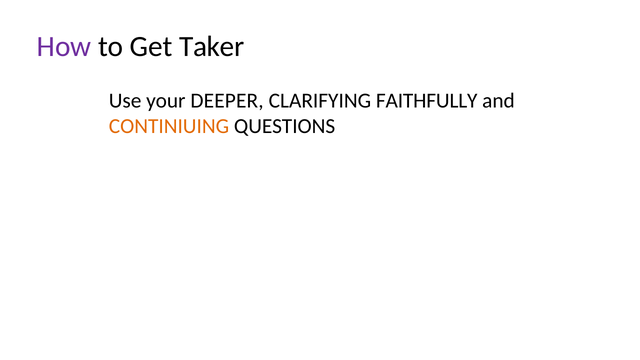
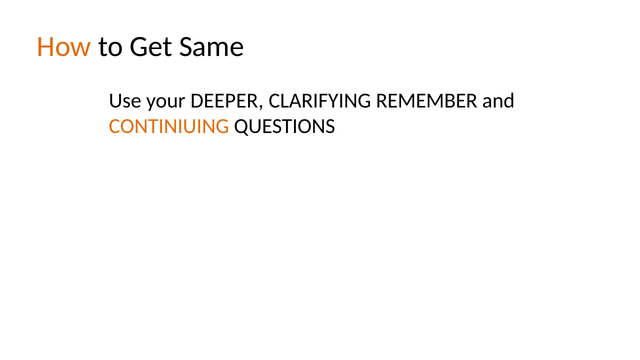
How colour: purple -> orange
Taker: Taker -> Same
FAITHFULLY: FAITHFULLY -> REMEMBER
